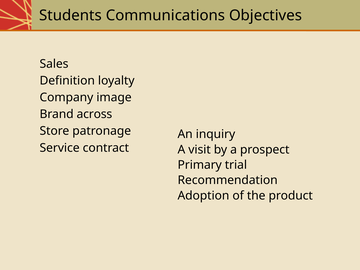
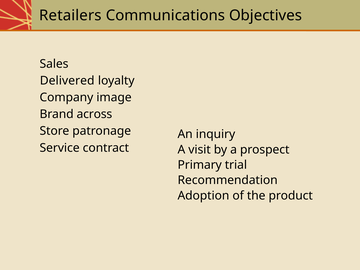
Students: Students -> Retailers
Definition: Definition -> Delivered
